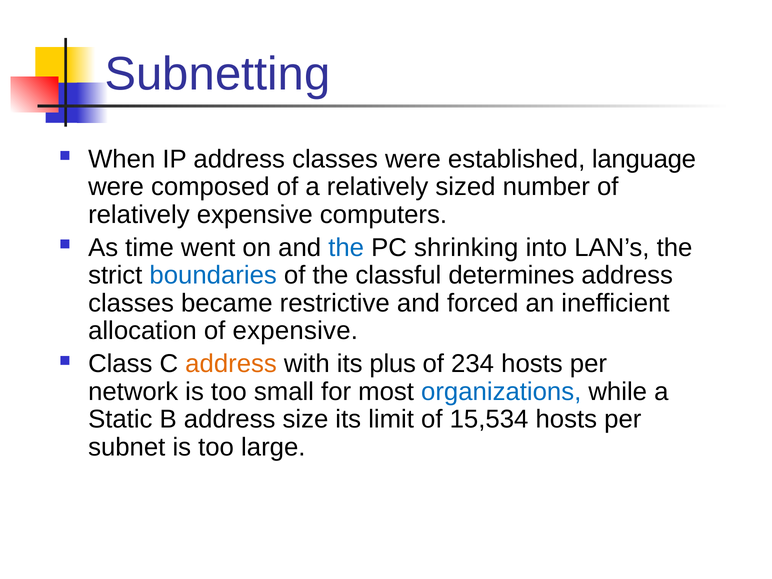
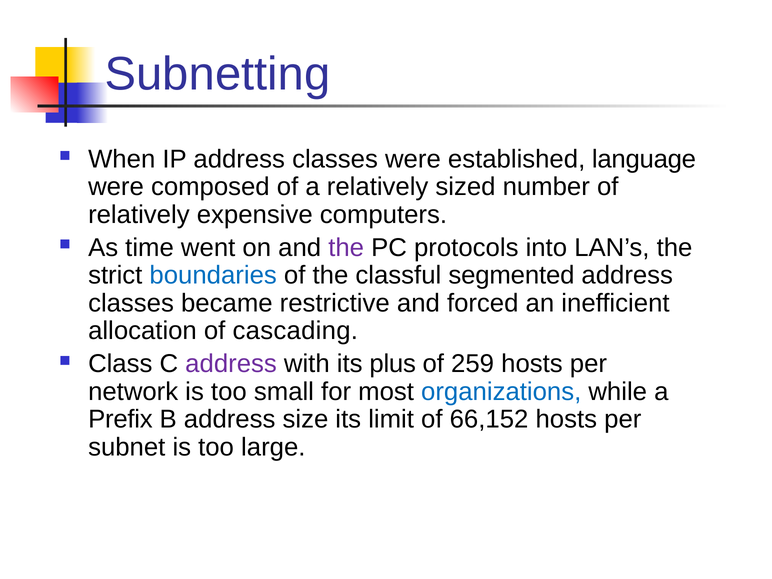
the at (346, 248) colour: blue -> purple
shrinking: shrinking -> protocols
determines: determines -> segmented
of expensive: expensive -> cascading
address at (231, 364) colour: orange -> purple
234: 234 -> 259
Static: Static -> Prefix
15,534: 15,534 -> 66,152
